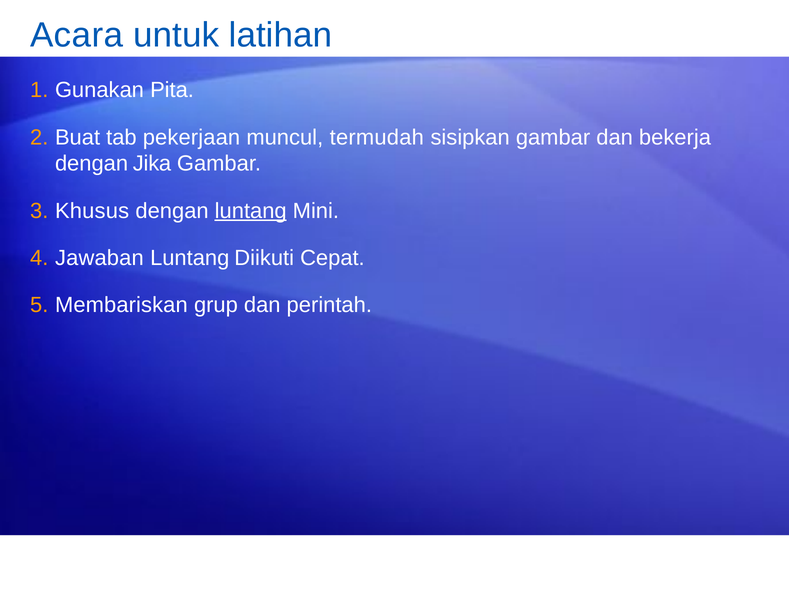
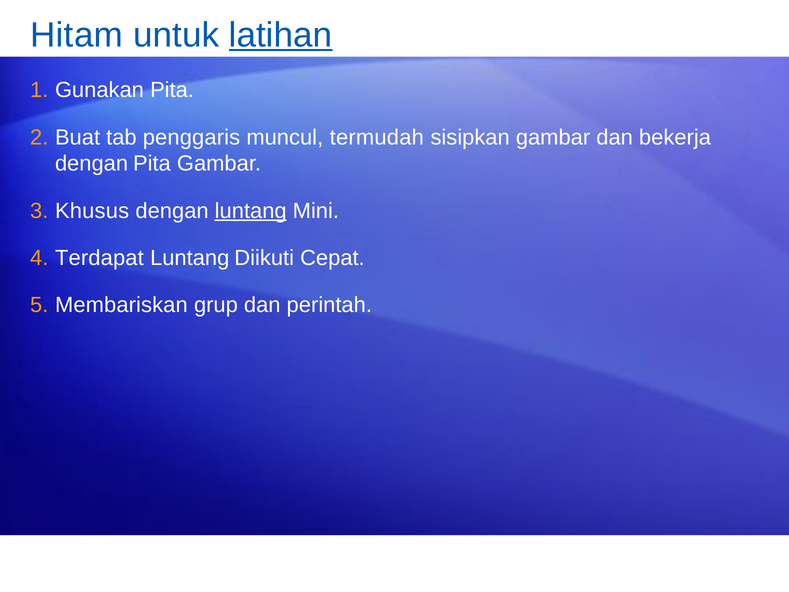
Acara: Acara -> Hitam
latihan underline: none -> present
pekerjaan: pekerjaan -> penggaris
dengan Jika: Jika -> Pita
Jawaban: Jawaban -> Terdapat
